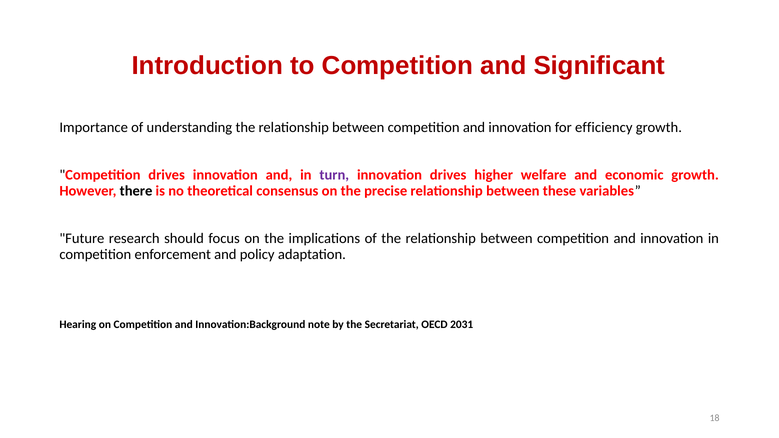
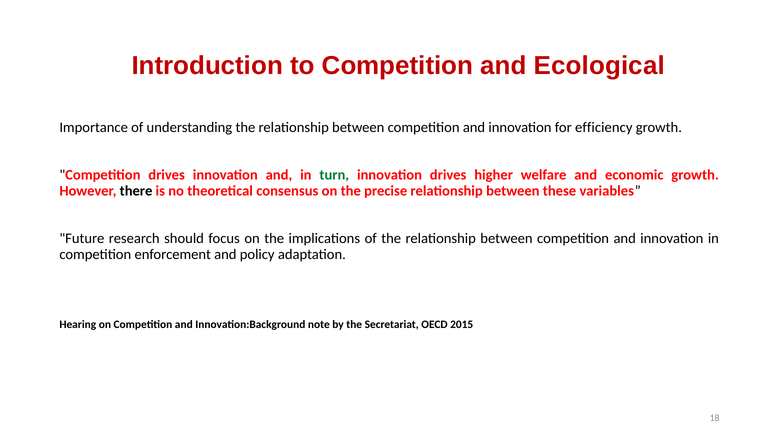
Significant: Significant -> Ecological
turn colour: purple -> green
2031: 2031 -> 2015
